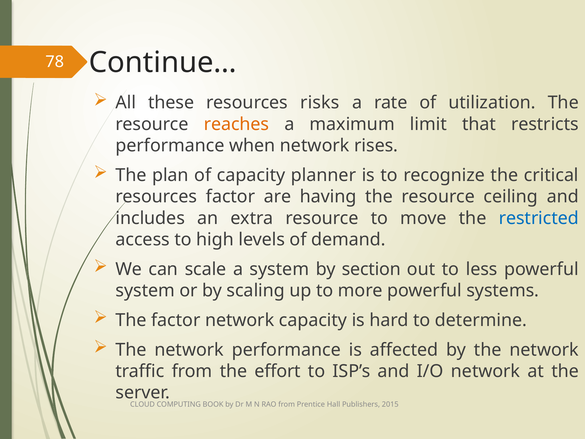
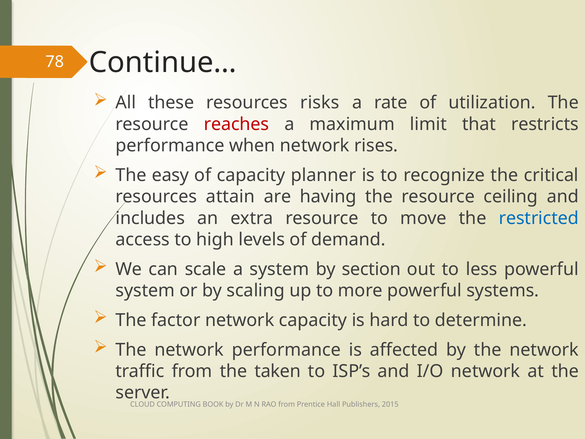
reaches colour: orange -> red
plan: plan -> easy
resources factor: factor -> attain
effort: effort -> taken
